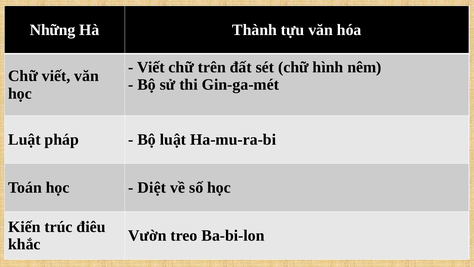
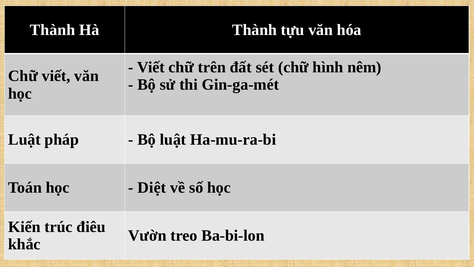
Những at (53, 30): Những -> Thành
